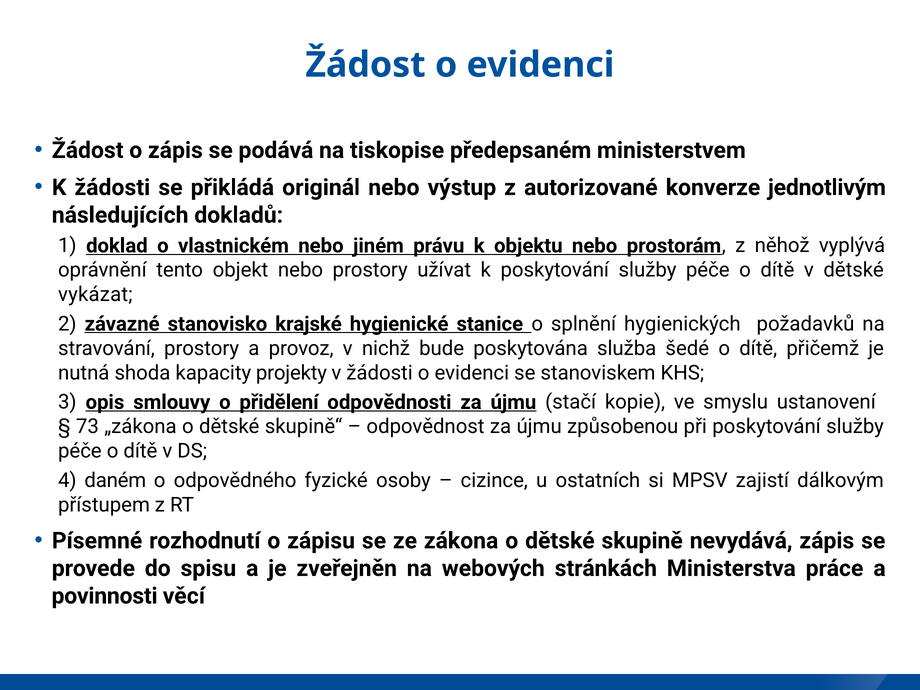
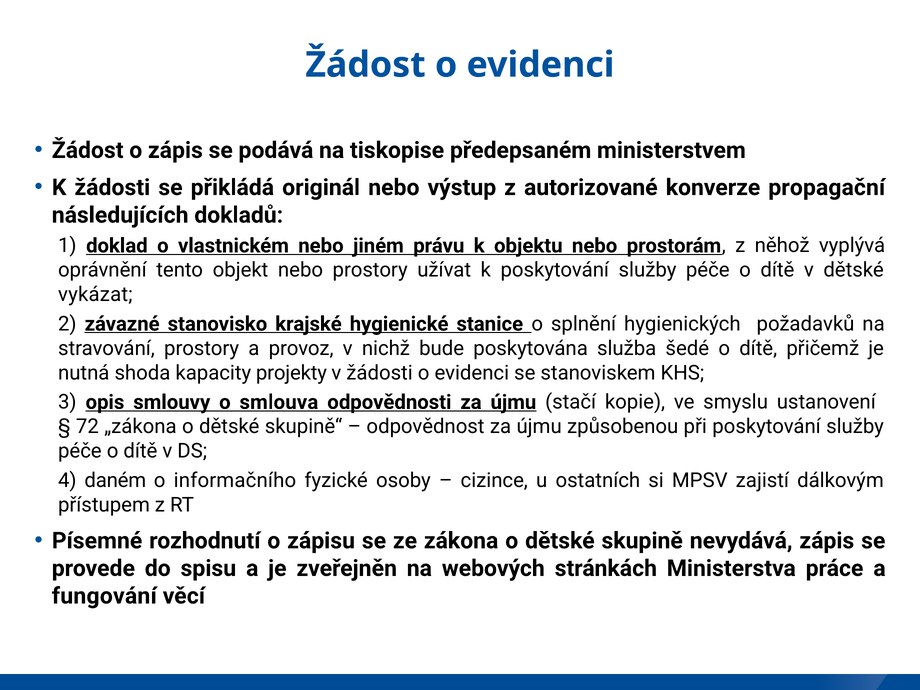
jednotlivým: jednotlivým -> propagační
přidělení: přidělení -> smlouva
73: 73 -> 72
odpovědného: odpovědného -> informačního
povinnosti: povinnosti -> fungování
